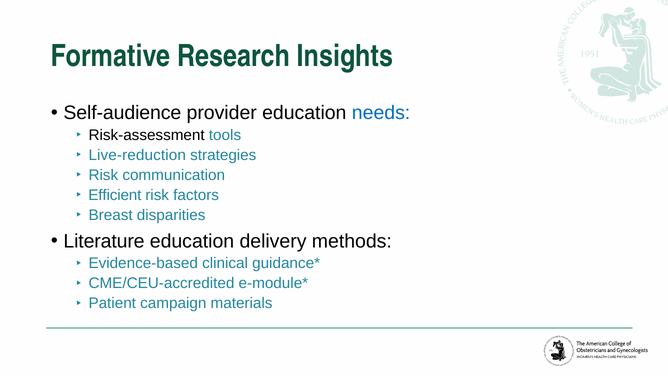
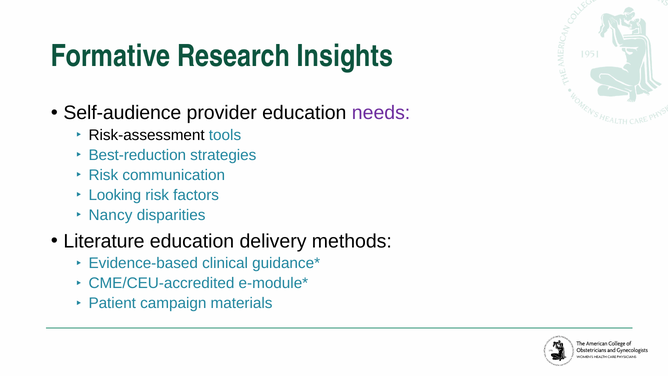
needs colour: blue -> purple
Live-reduction: Live-reduction -> Best-reduction
Efficient: Efficient -> Looking
Breast: Breast -> Nancy
